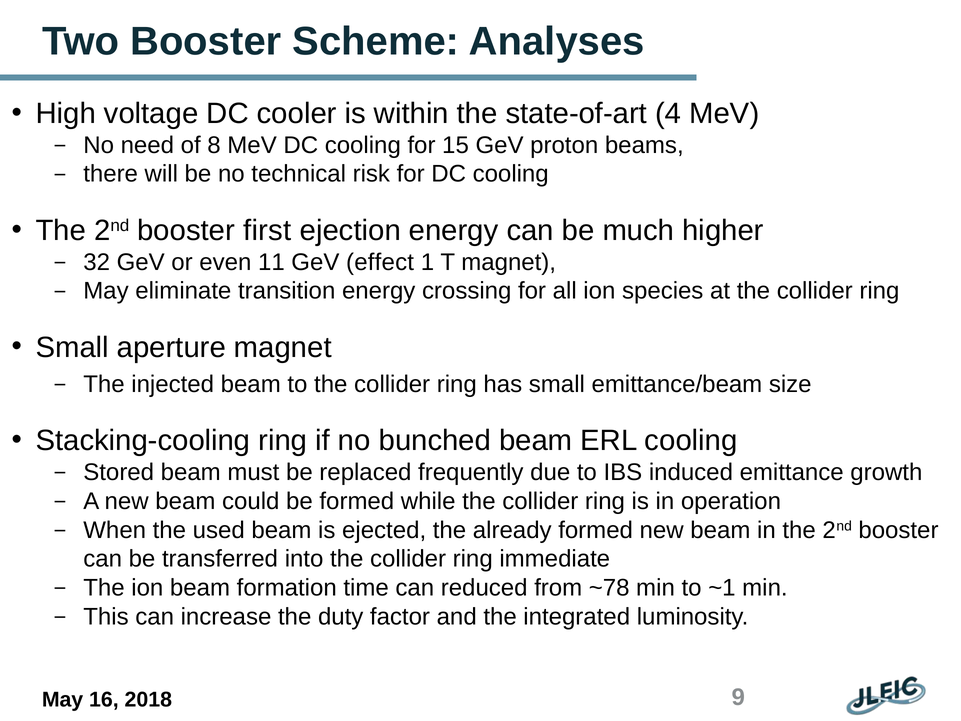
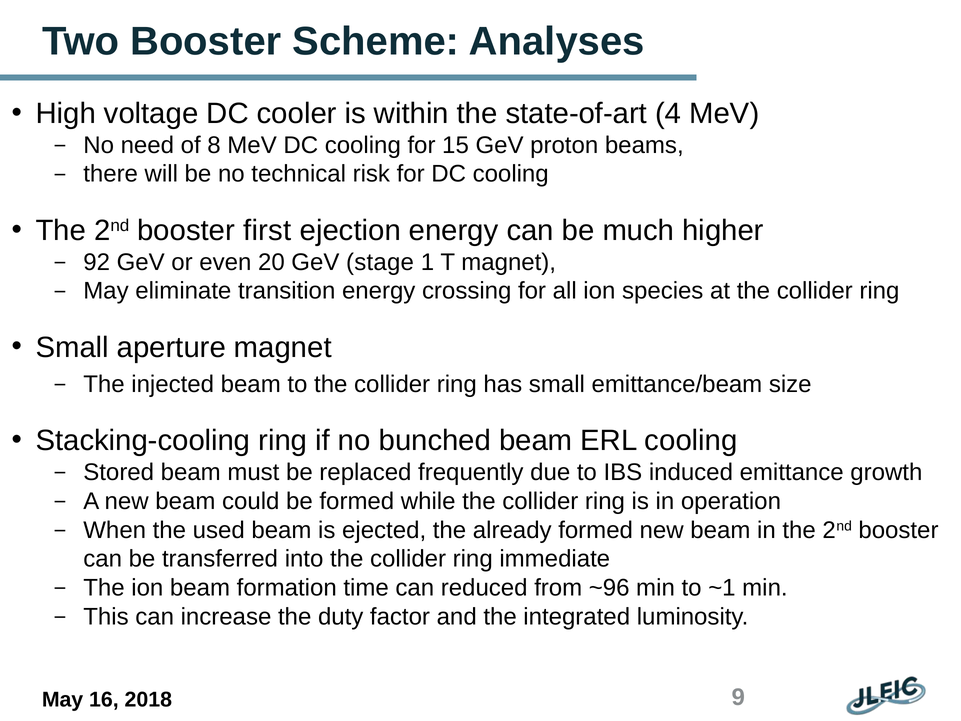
32: 32 -> 92
11: 11 -> 20
effect: effect -> stage
~78: ~78 -> ~96
